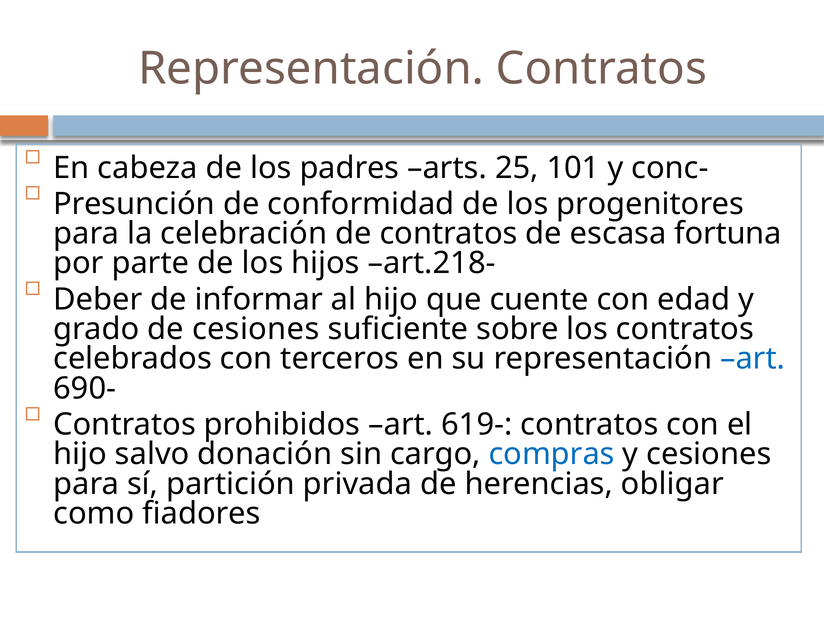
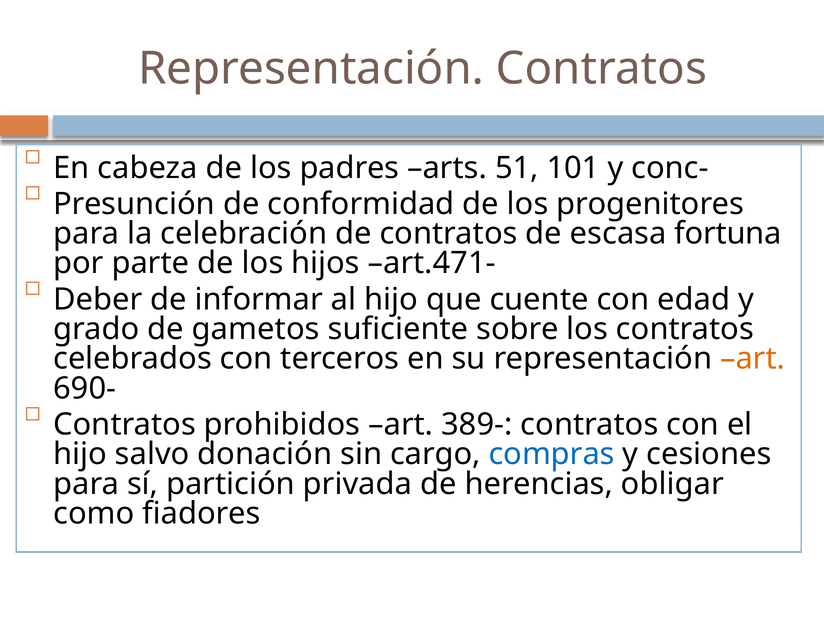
25: 25 -> 51
art.218-: art.218- -> art.471-
de cesiones: cesiones -> gametos
art at (753, 359) colour: blue -> orange
619-: 619- -> 389-
